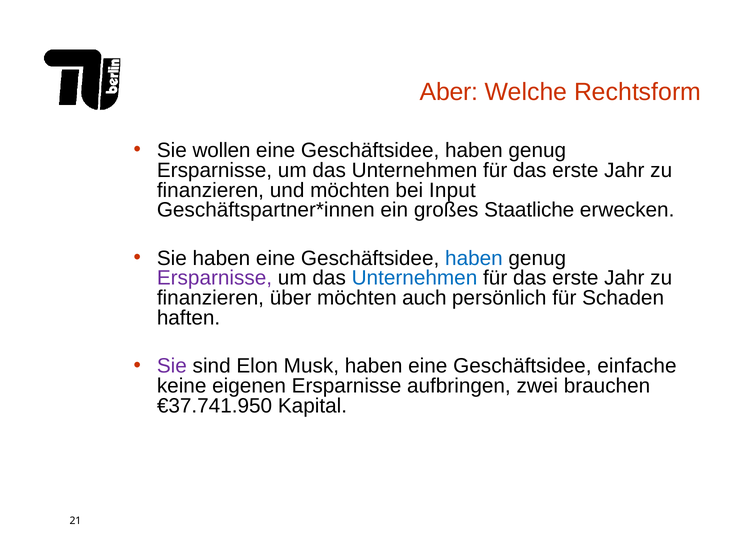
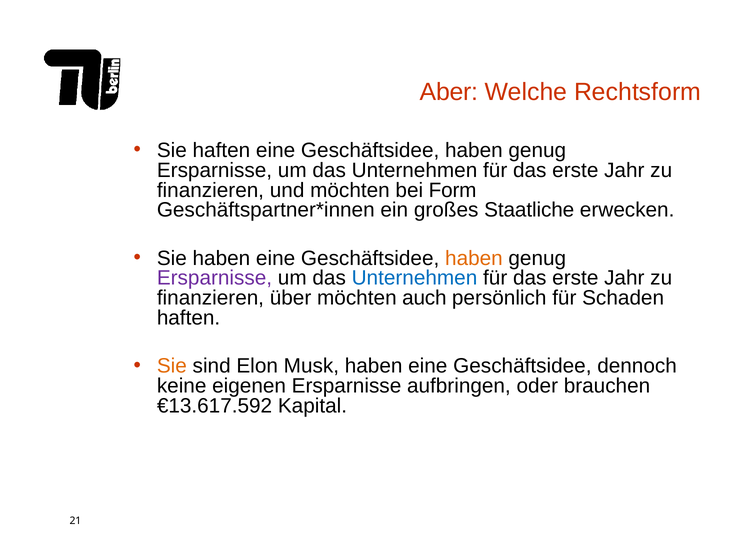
Sie wollen: wollen -> haften
Input: Input -> Form
haben at (474, 258) colour: blue -> orange
Sie at (172, 366) colour: purple -> orange
einfache: einfache -> dennoch
zwei: zwei -> oder
€37.741.950: €37.741.950 -> €13.617.592
